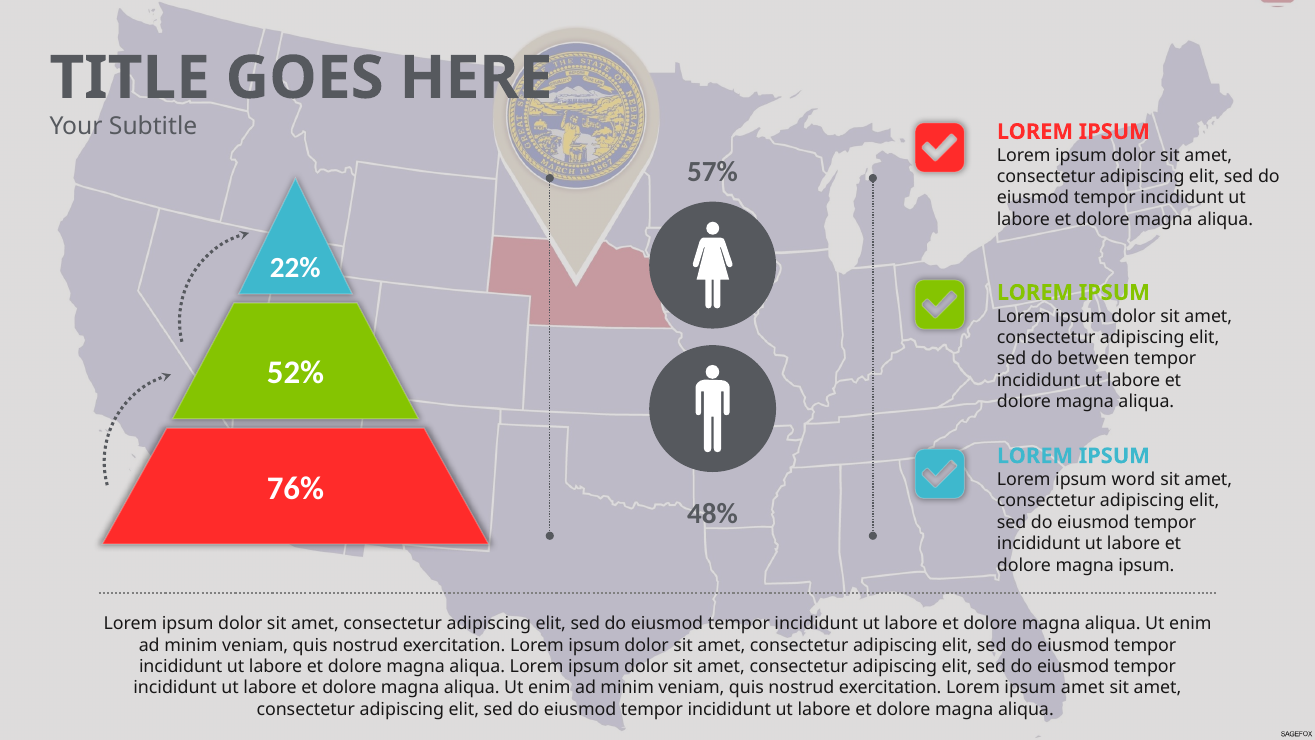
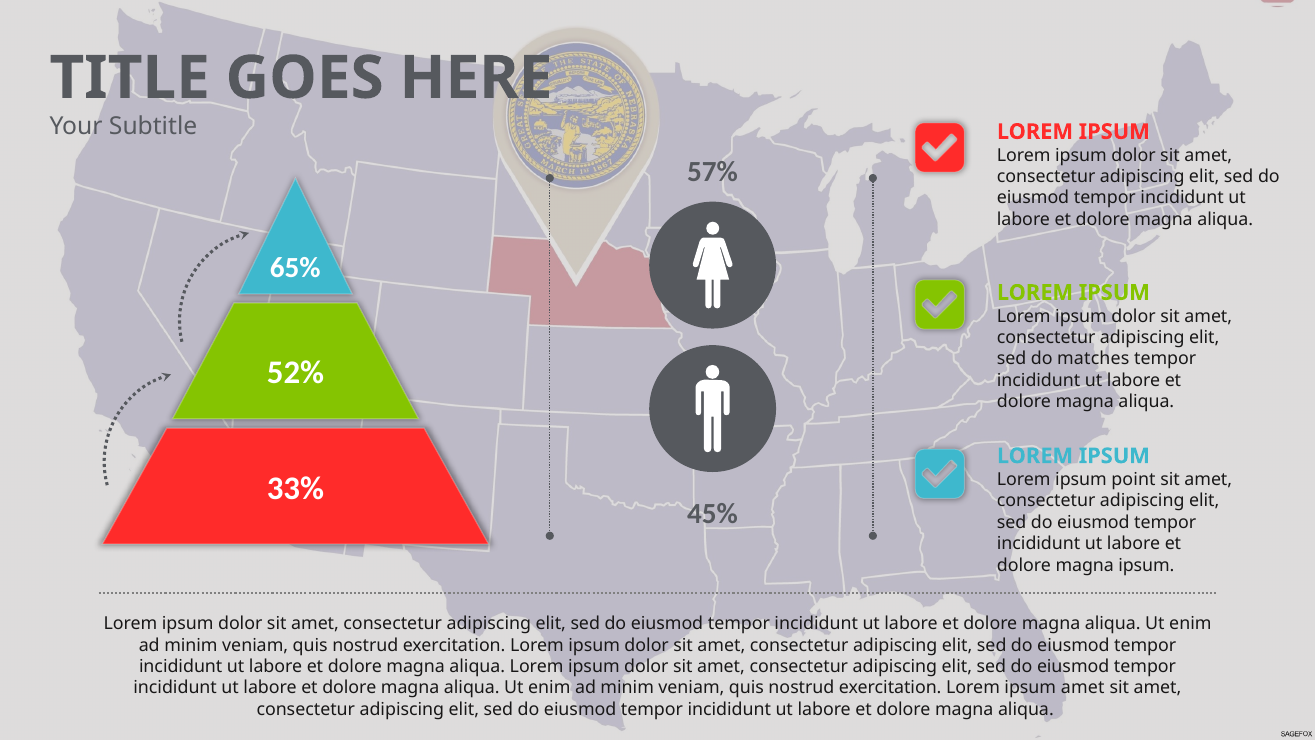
22%: 22% -> 65%
between: between -> matches
word: word -> point
76%: 76% -> 33%
48%: 48% -> 45%
